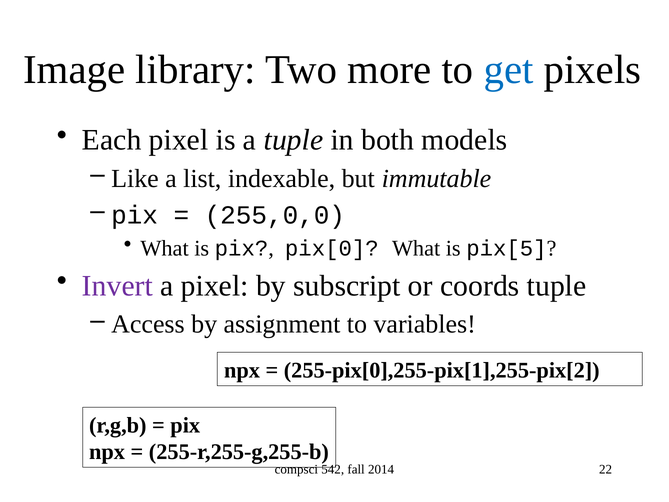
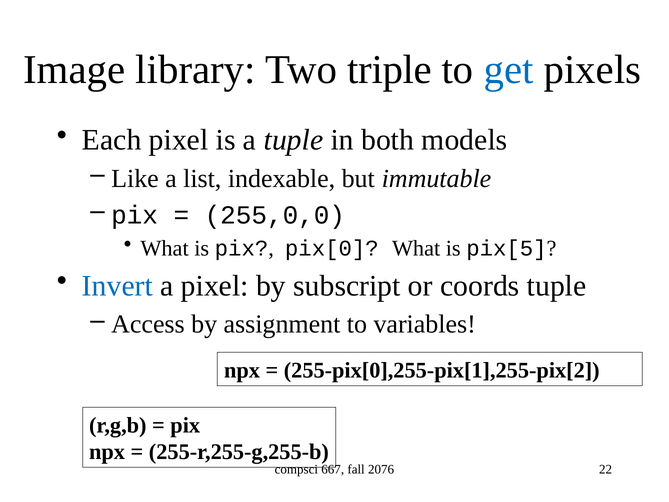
more: more -> triple
Invert colour: purple -> blue
542: 542 -> 667
2014: 2014 -> 2076
